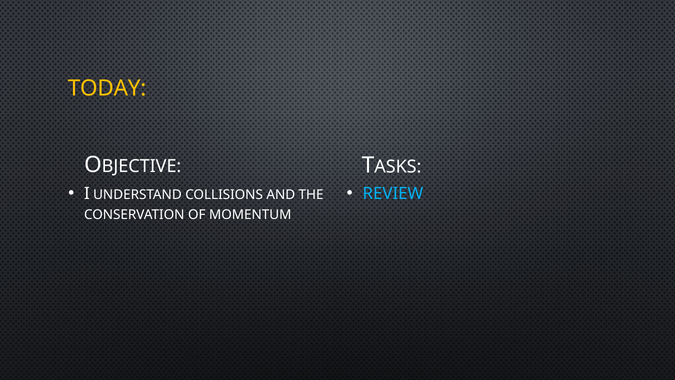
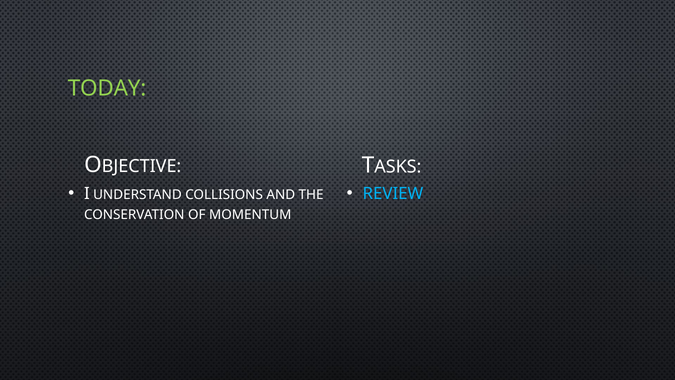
TODAY colour: yellow -> light green
